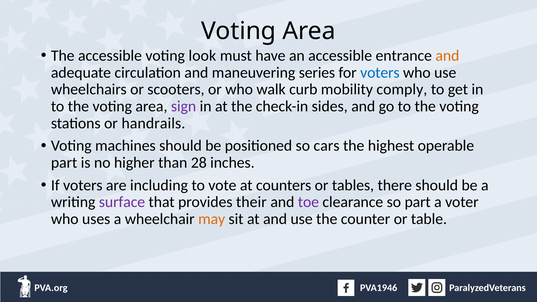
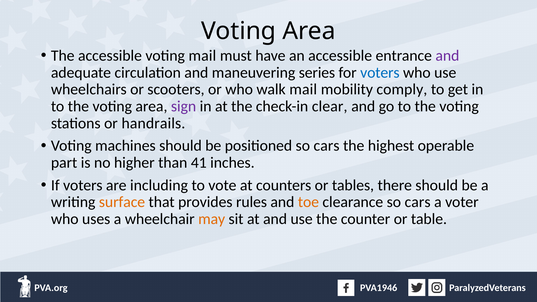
voting look: look -> mail
and at (447, 56) colour: orange -> purple
walk curb: curb -> mail
sides: sides -> clear
28: 28 -> 41
surface colour: purple -> orange
their: their -> rules
toe colour: purple -> orange
clearance so part: part -> cars
